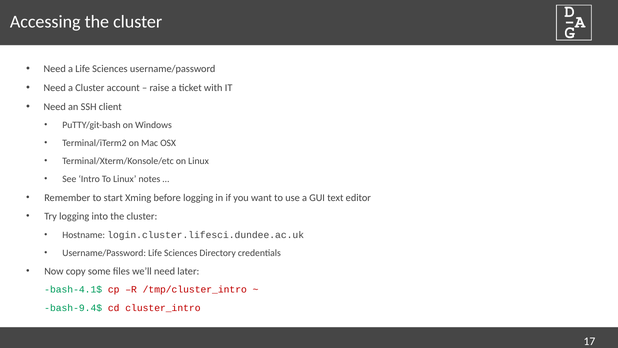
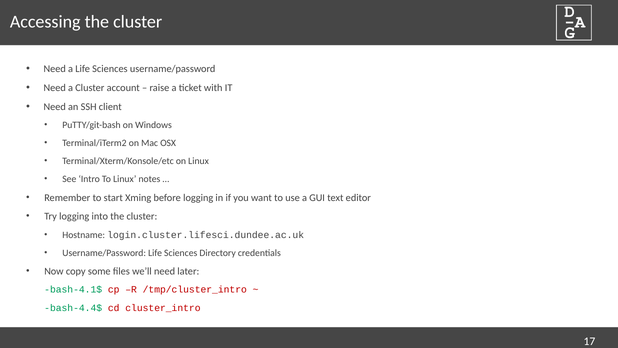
bash-9.4$: bash-9.4$ -> bash-4.4$
